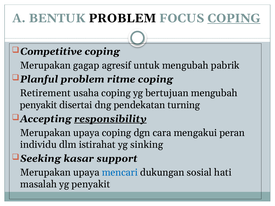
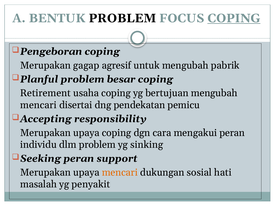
Competitive: Competitive -> Pengeboran
ritme: ritme -> besar
penyakit at (39, 105): penyakit -> mencari
turning: turning -> pemicu
responsibility underline: present -> none
dlm istirahat: istirahat -> problem
Seeking kasar: kasar -> peran
mencari at (120, 173) colour: blue -> orange
